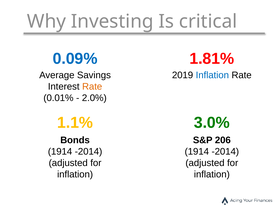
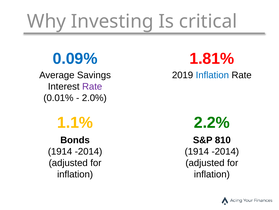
Rate at (92, 86) colour: orange -> purple
3.0%: 3.0% -> 2.2%
206: 206 -> 810
